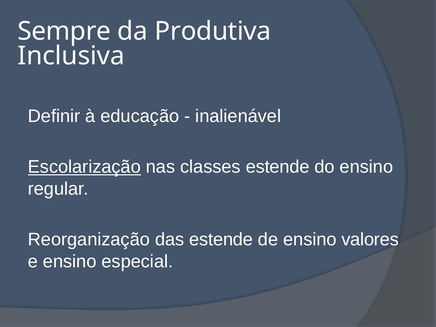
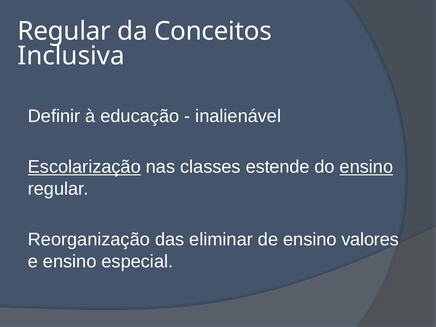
Sempre at (64, 31): Sempre -> Regular
Produtiva: Produtiva -> Conceitos
ensino at (366, 167) underline: none -> present
das estende: estende -> eliminar
